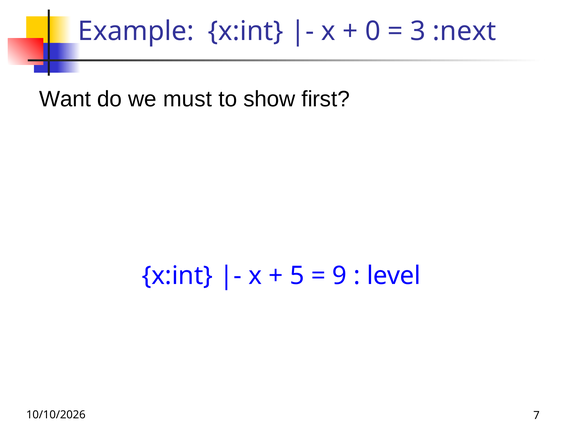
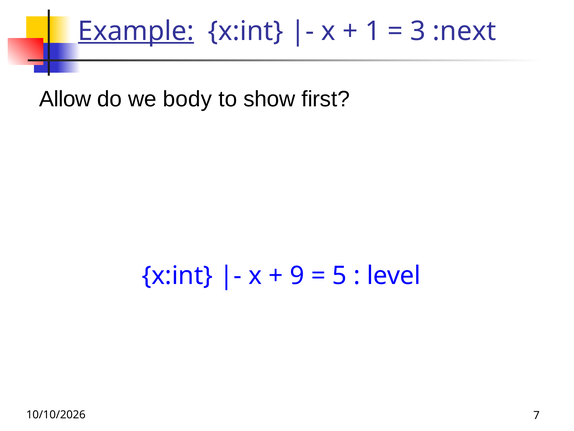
Example underline: none -> present
0: 0 -> 1
Want: Want -> Allow
must: must -> body
5: 5 -> 9
9: 9 -> 5
